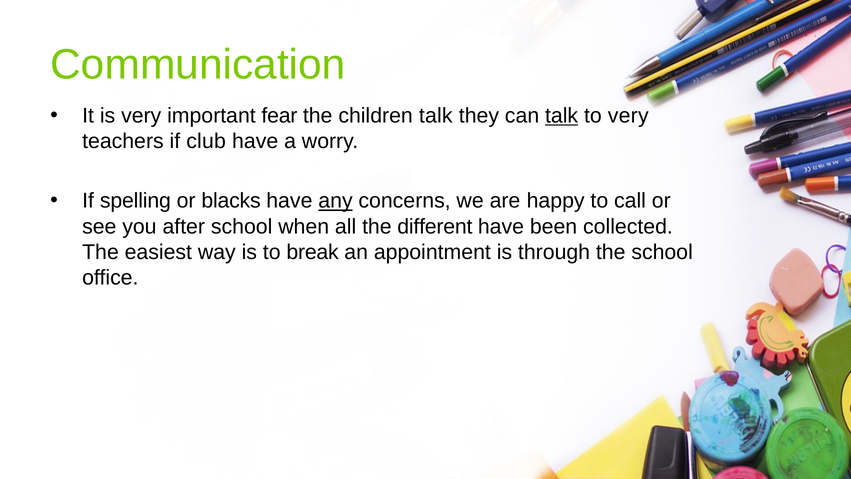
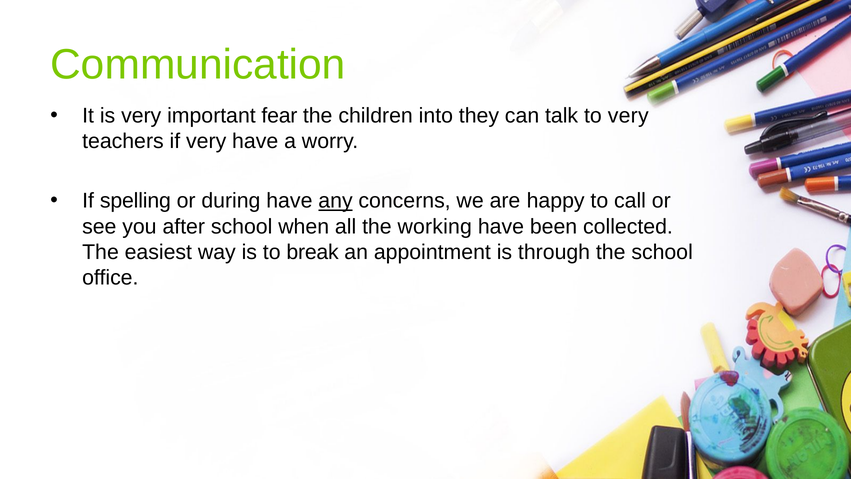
children talk: talk -> into
talk at (562, 116) underline: present -> none
if club: club -> very
blacks: blacks -> during
different: different -> working
